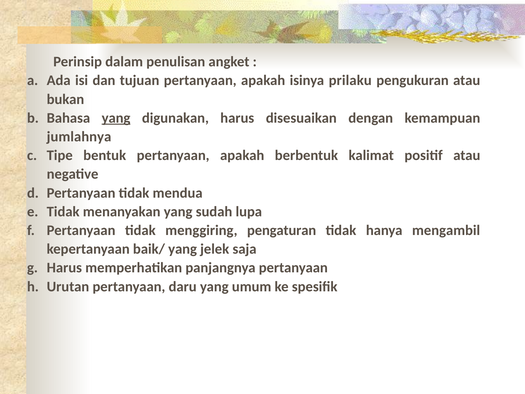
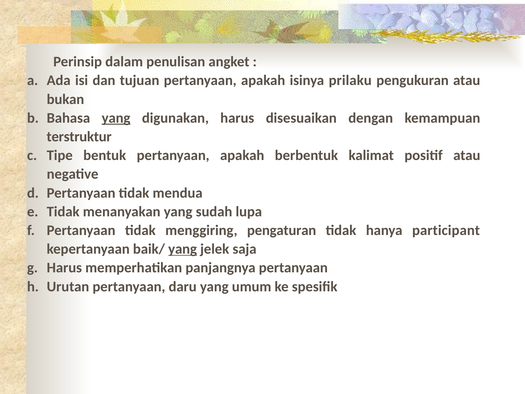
jumlahnya: jumlahnya -> terstruktur
mengambil: mengambil -> participant
yang at (183, 249) underline: none -> present
